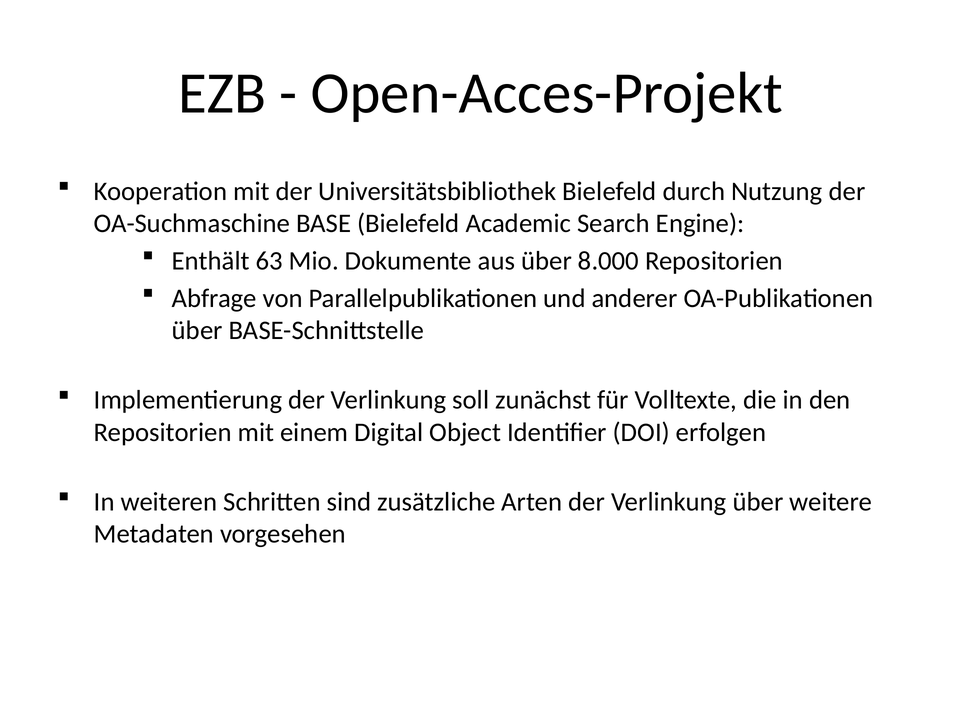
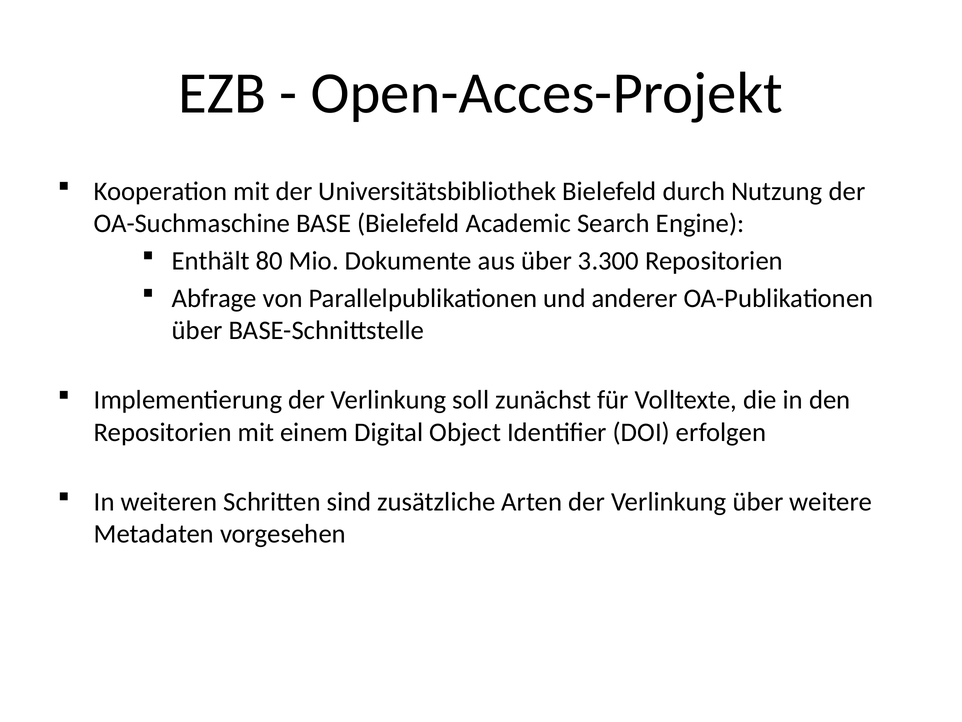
63: 63 -> 80
8.000: 8.000 -> 3.300
